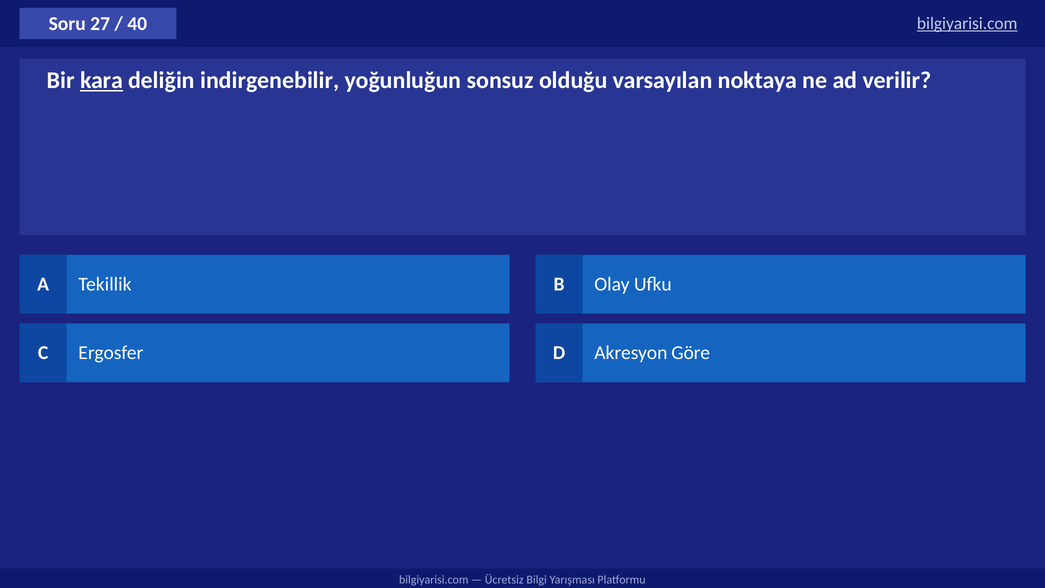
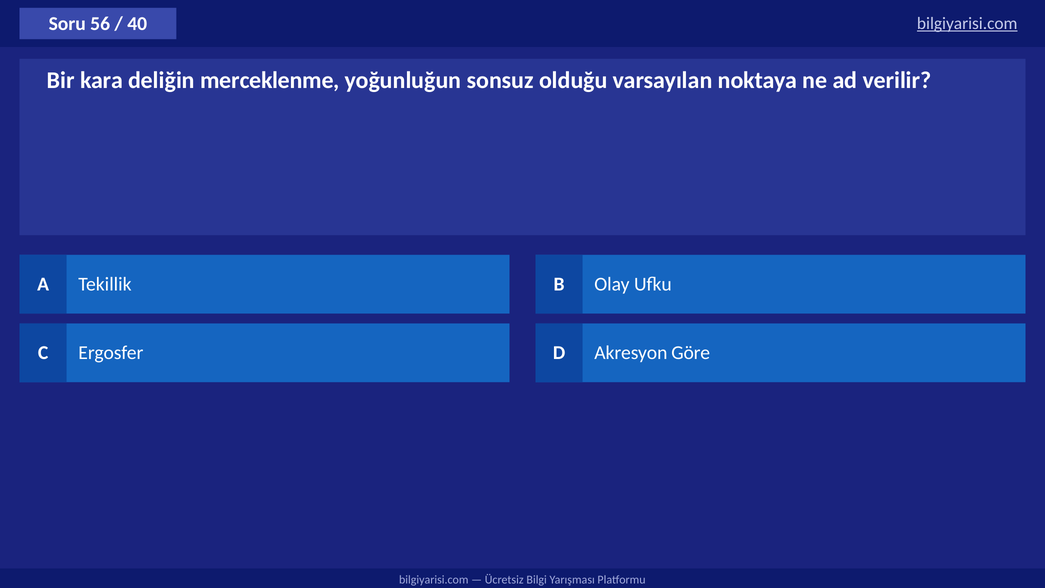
27: 27 -> 56
kara underline: present -> none
indirgenebilir: indirgenebilir -> merceklenme
